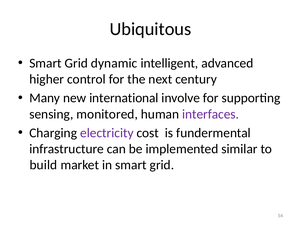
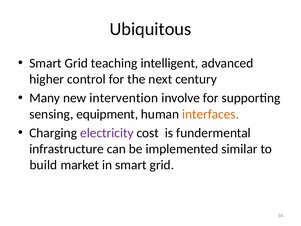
dynamic: dynamic -> teaching
international: international -> intervention
monitored: monitored -> equipment
interfaces colour: purple -> orange
